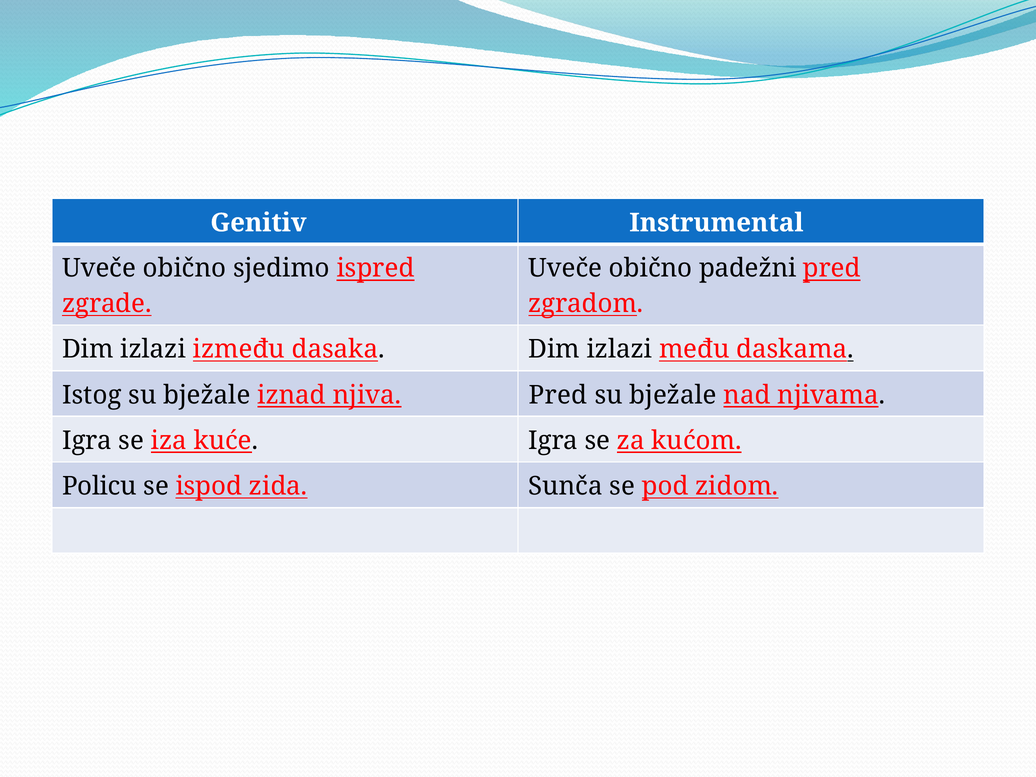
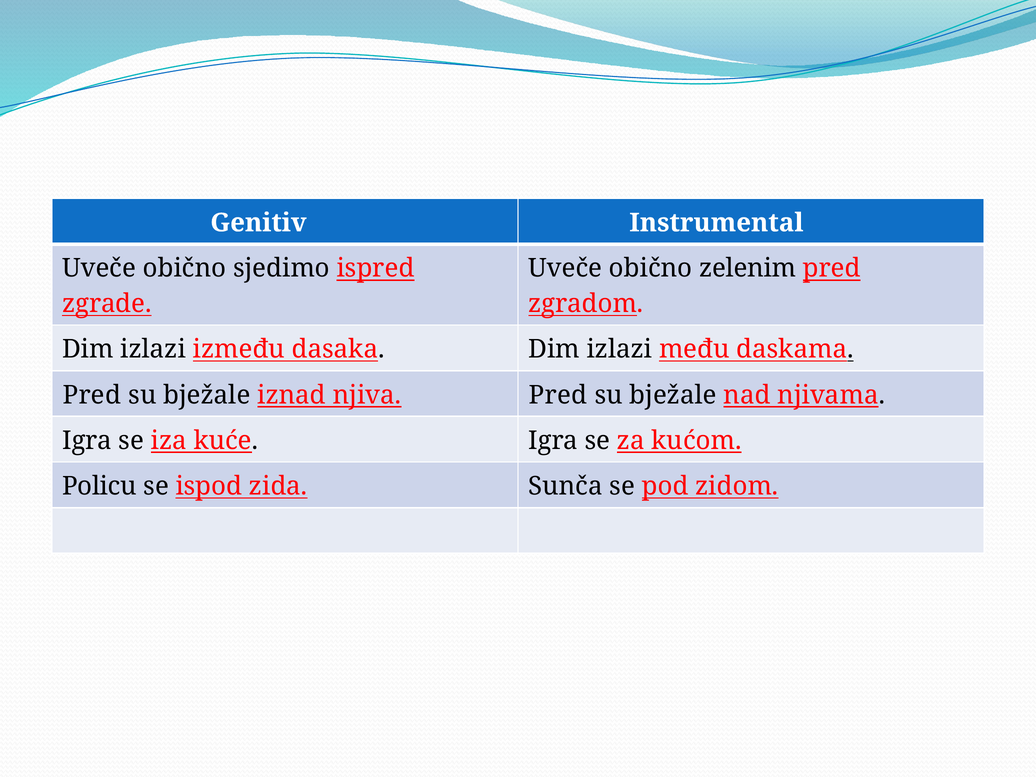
padežni: padežni -> zelenim
Istog at (92, 395): Istog -> Pred
